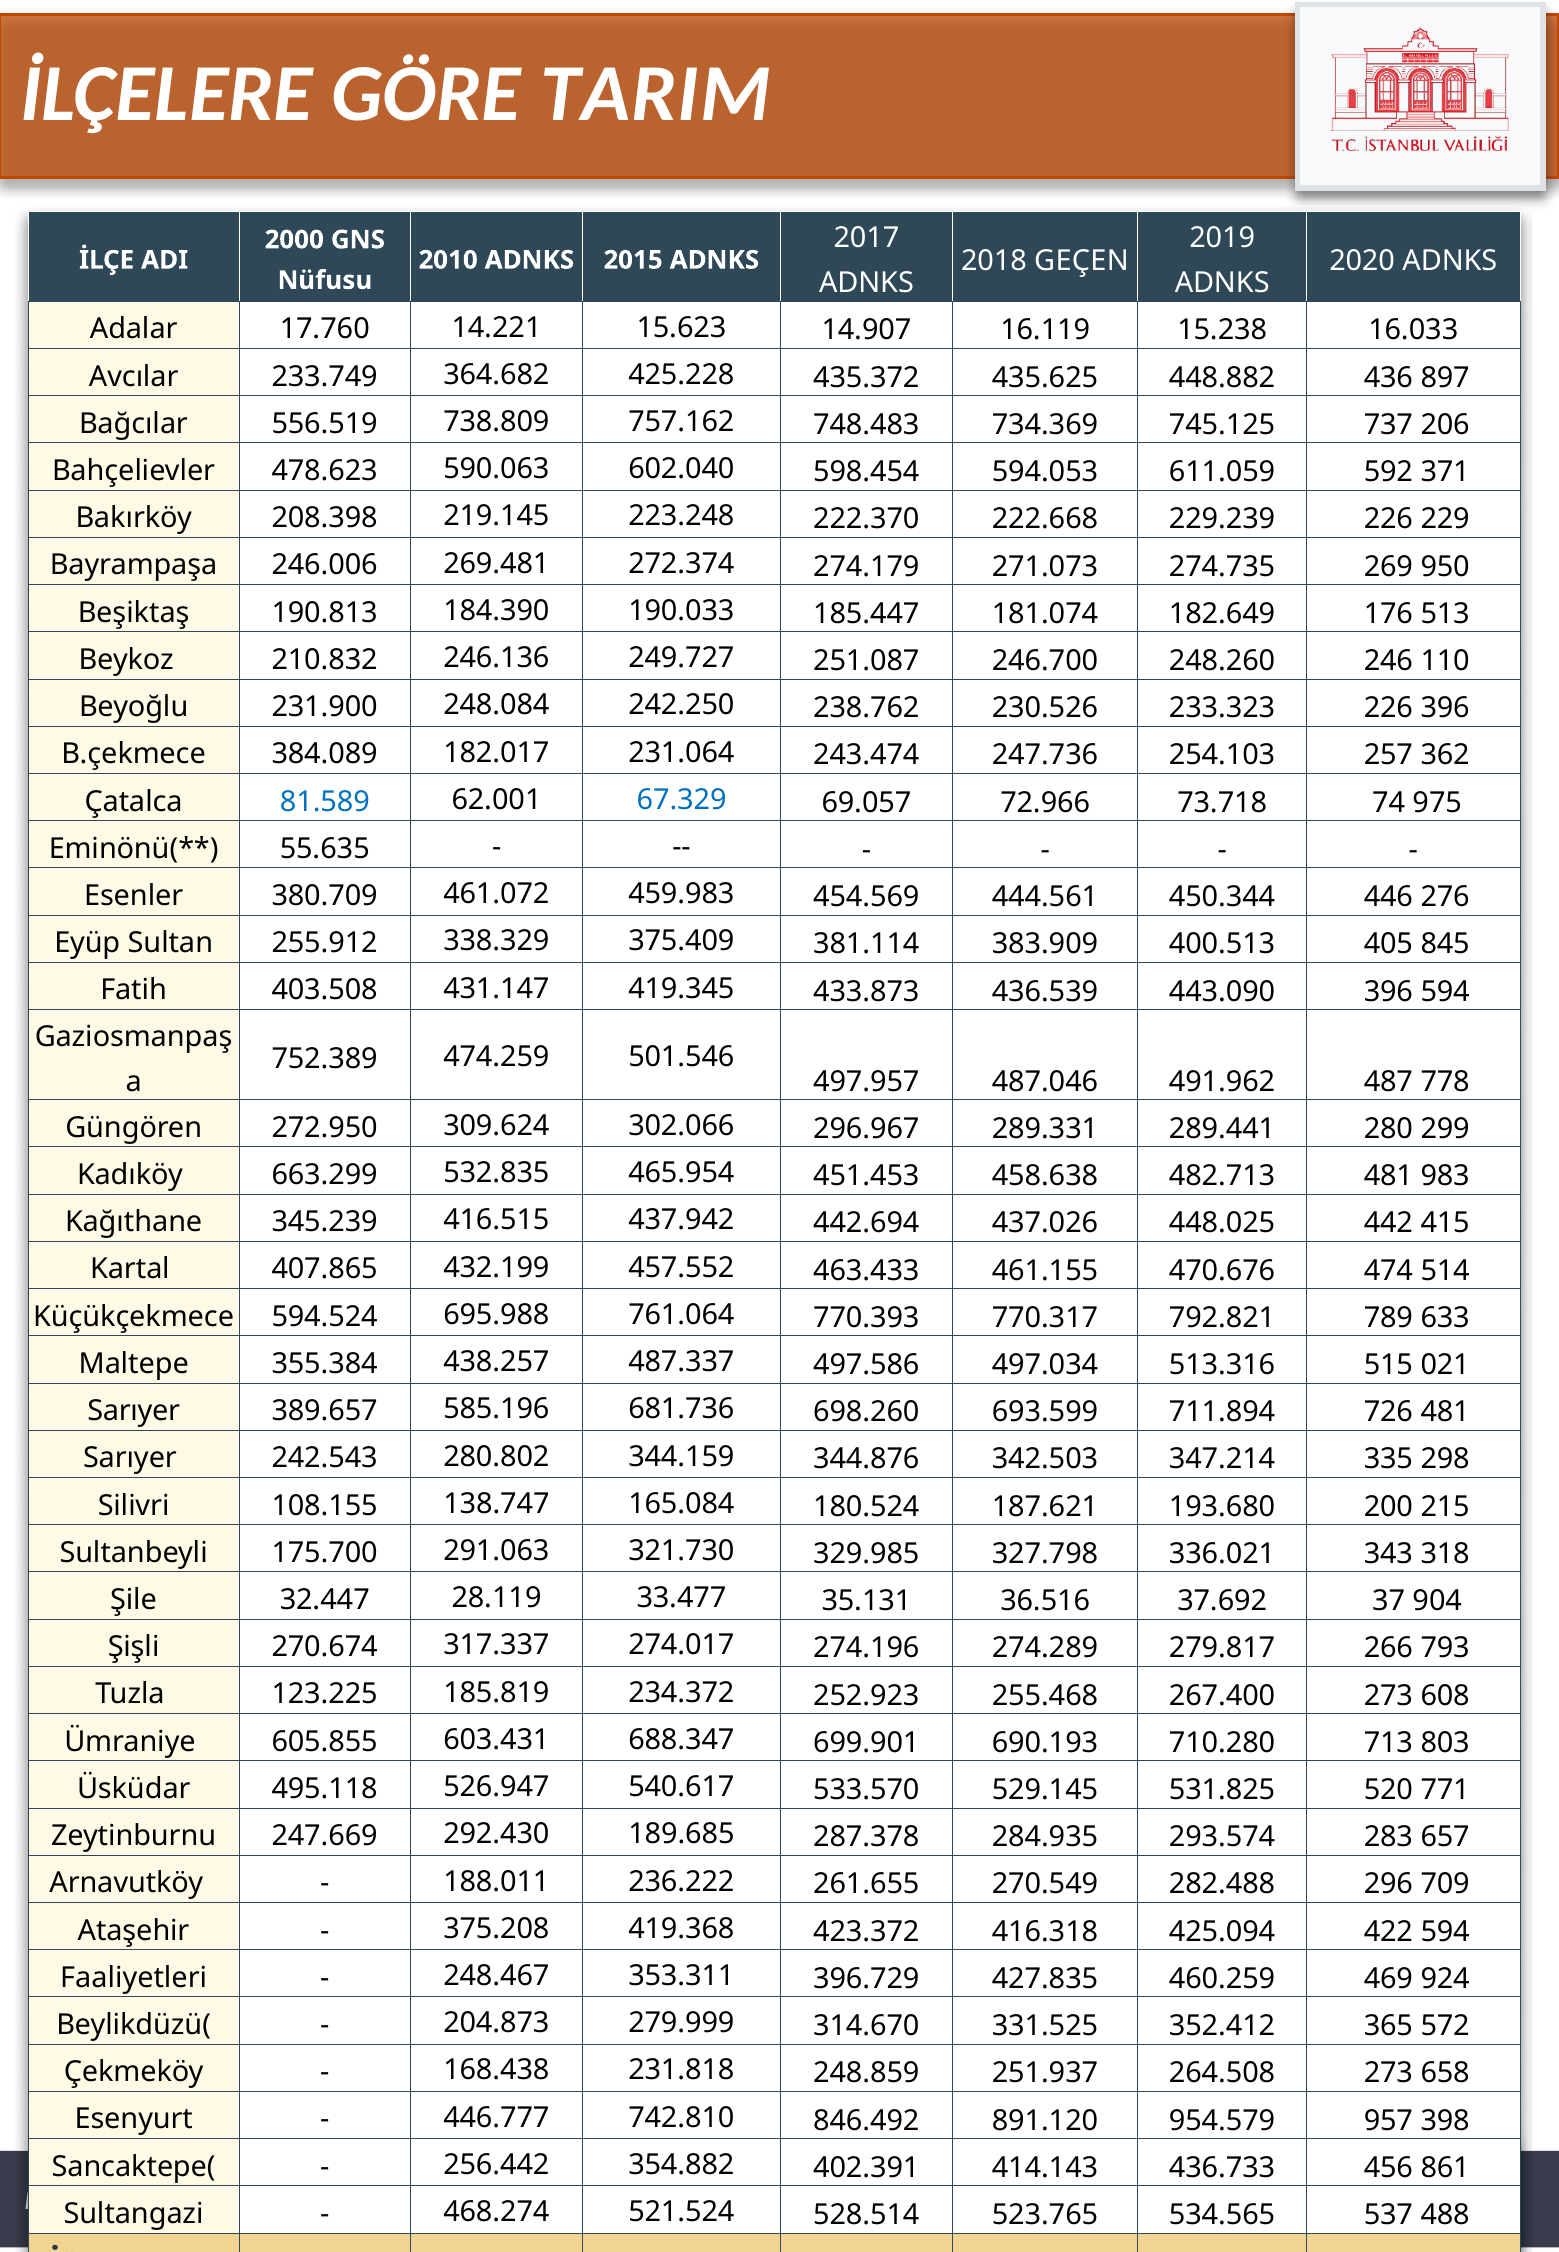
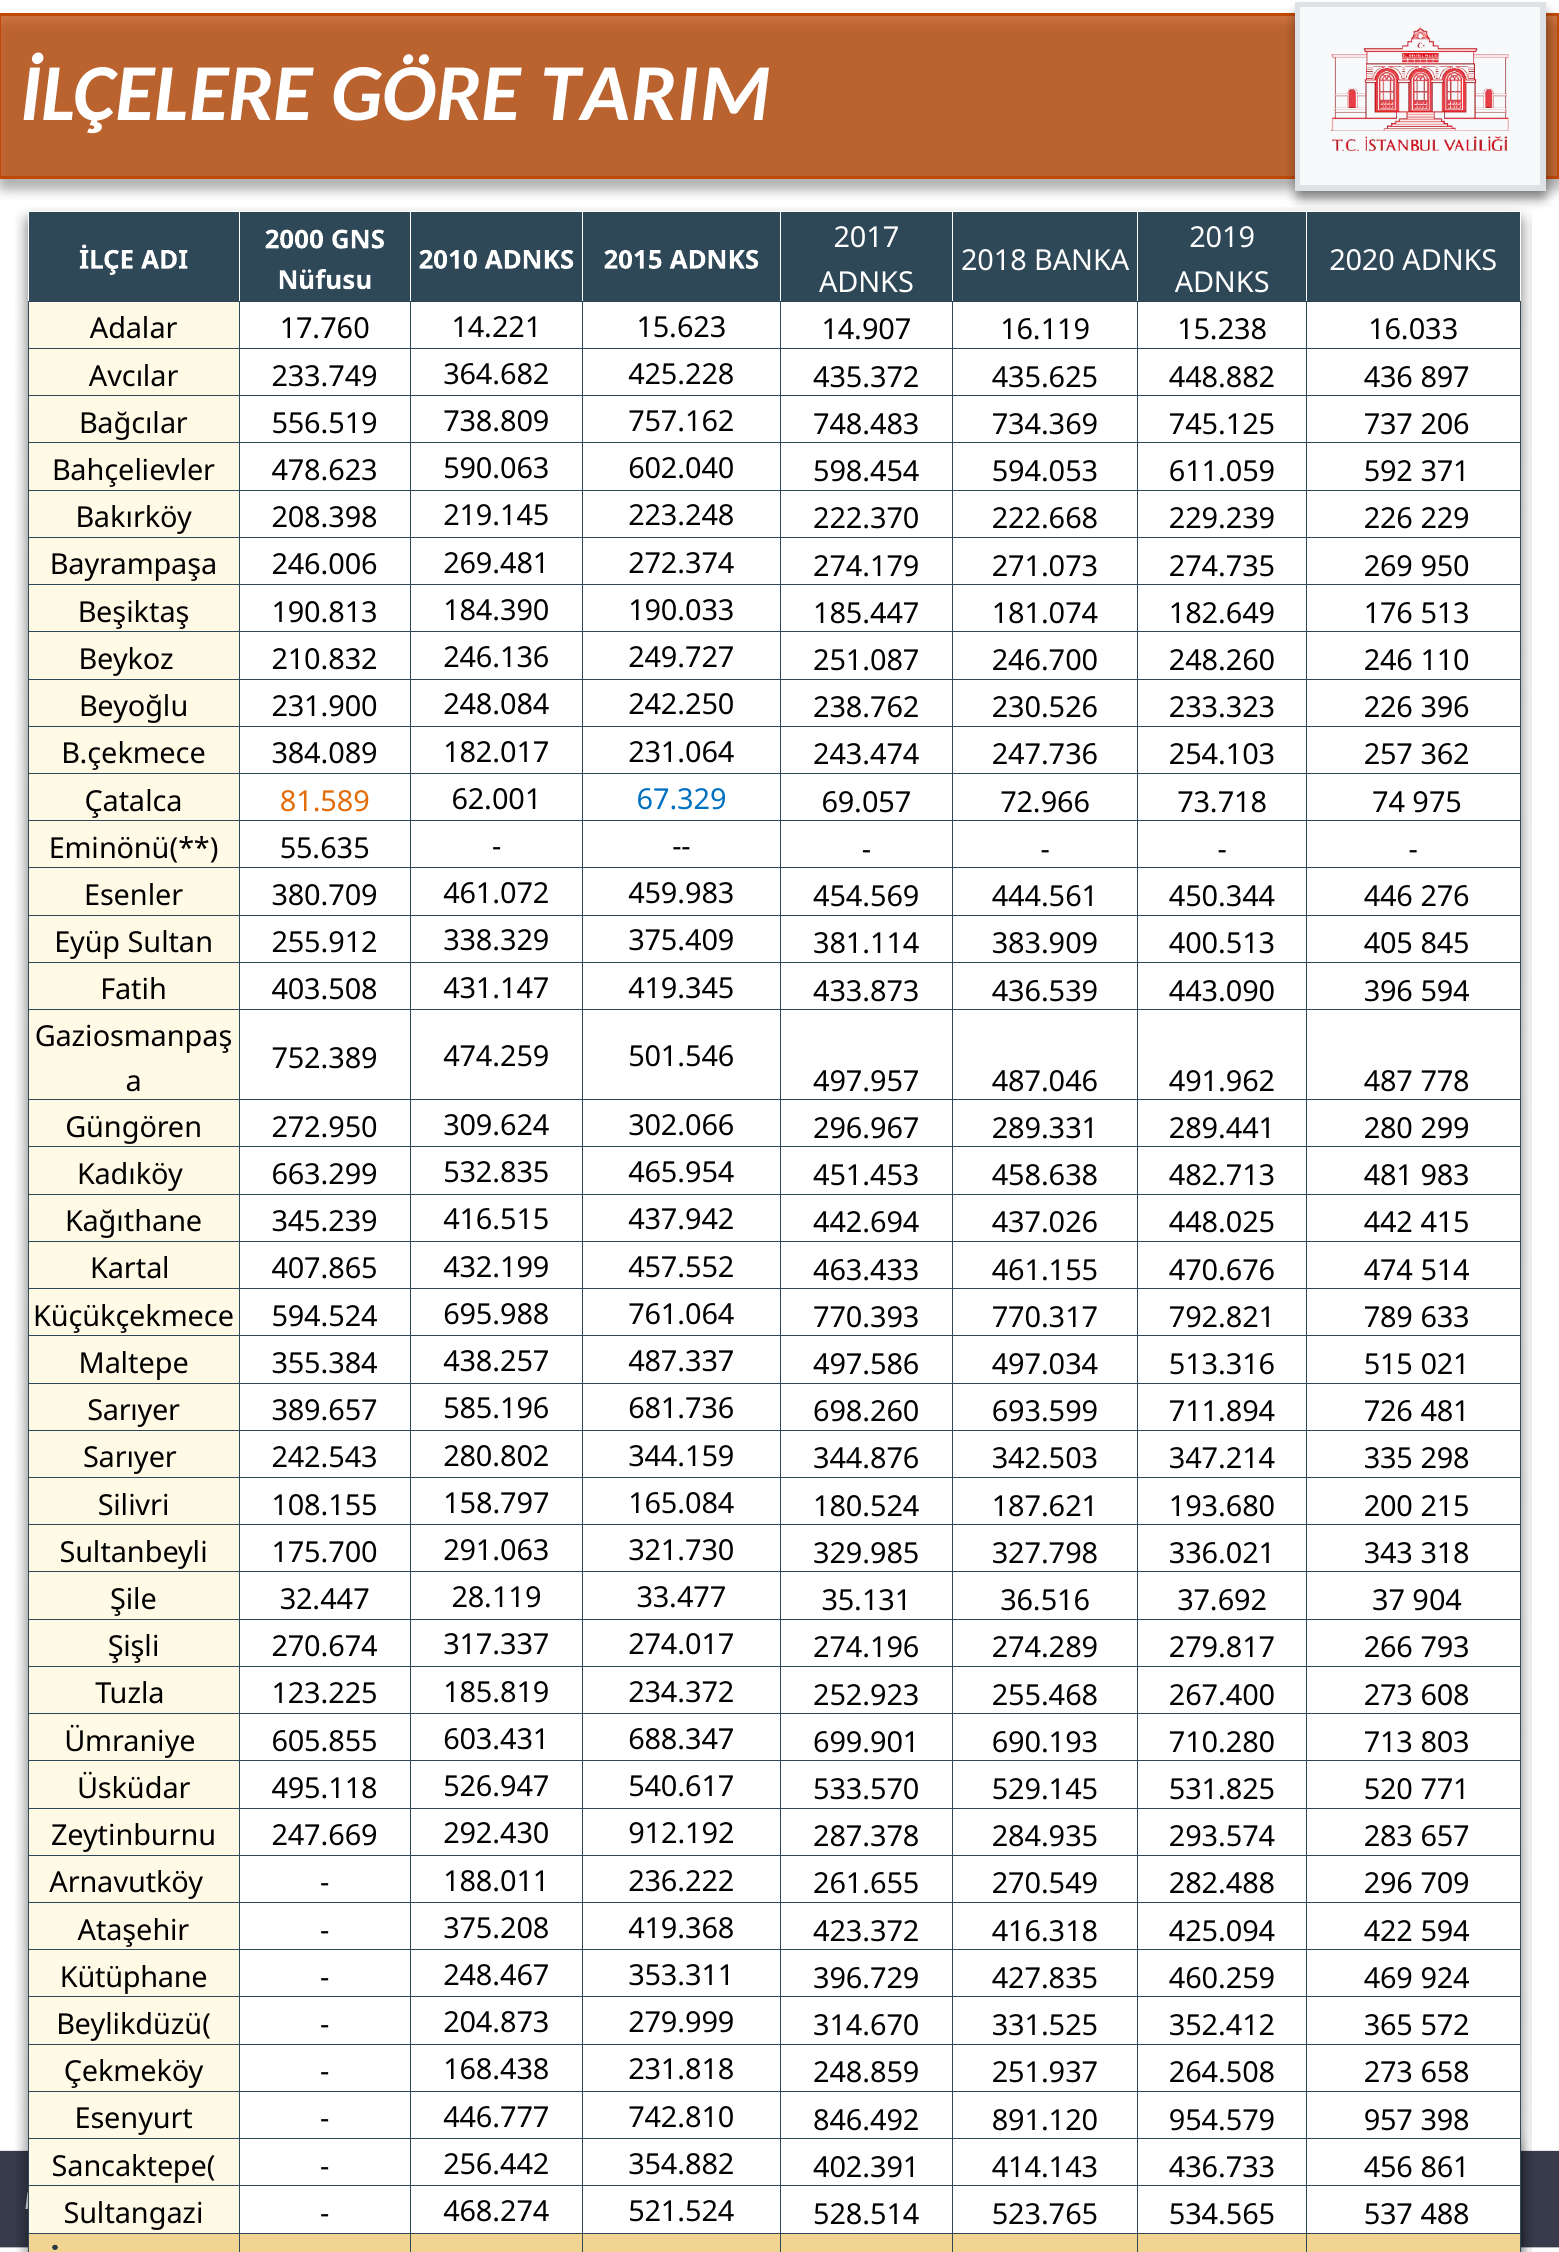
GEÇEN: GEÇEN -> BANKA
81.589 colour: blue -> orange
138.747: 138.747 -> 158.797
189.685: 189.685 -> 912.192
Faaliyetleri: Faaliyetleri -> Kütüphane
